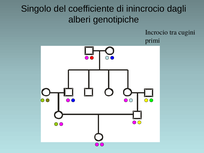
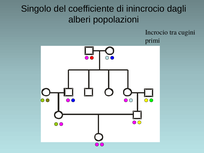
genotipiche: genotipiche -> popolazioni
